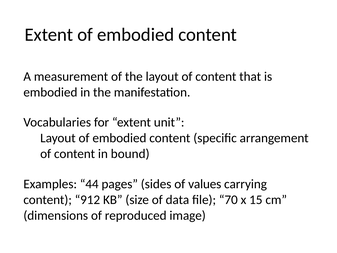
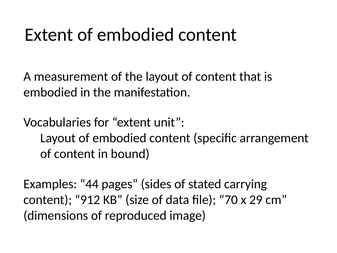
values: values -> stated
15: 15 -> 29
